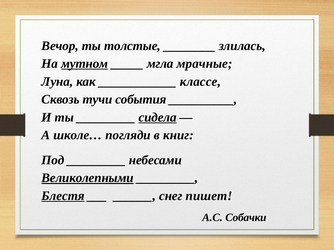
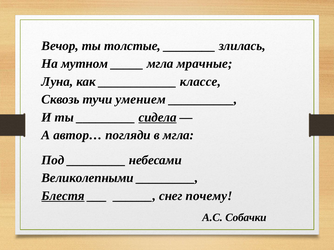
мутном underline: present -> none
события: события -> умением
школе…: школе… -> автор…
в книг: книг -> мгла
Великолепными underline: present -> none
пишет: пишет -> почему
